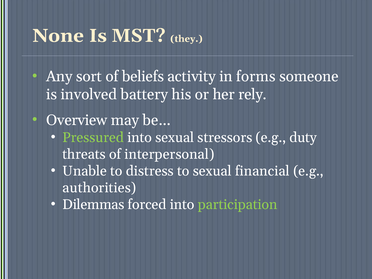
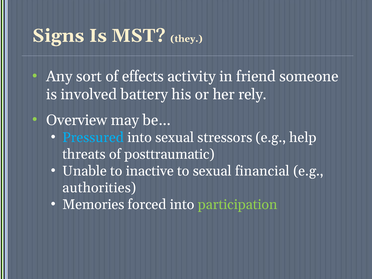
None: None -> Signs
beliefs: beliefs -> effects
forms: forms -> friend
Pressured colour: light green -> light blue
duty: duty -> help
interpersonal: interpersonal -> posttraumatic
distress: distress -> inactive
Dilemmas: Dilemmas -> Memories
